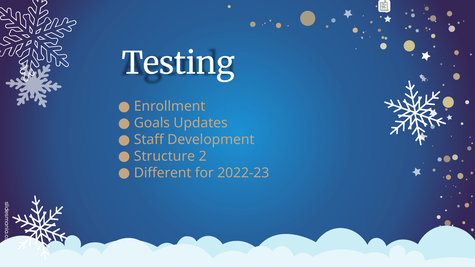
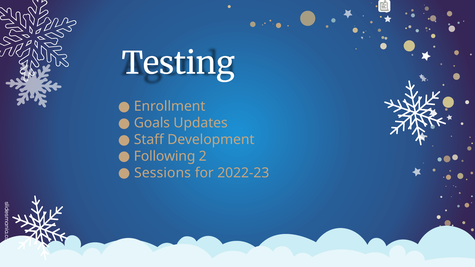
Structure: Structure -> Following
Different: Different -> Sessions
